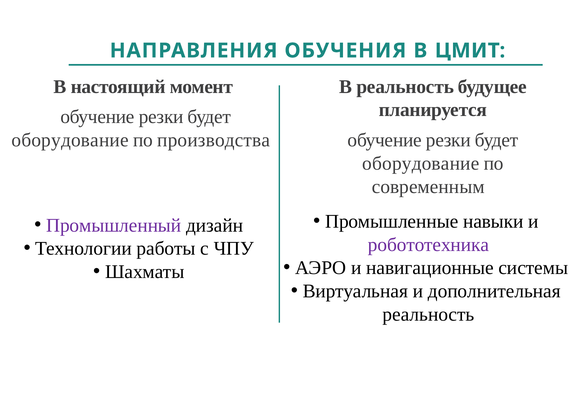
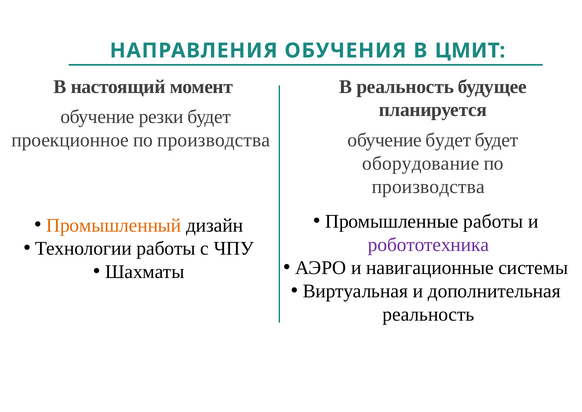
оборудование at (70, 140): оборудование -> проекционное
резки at (448, 140): резки -> будет
современным at (428, 186): современным -> производства
Промышленные навыки: навыки -> работы
Промышленный colour: purple -> orange
